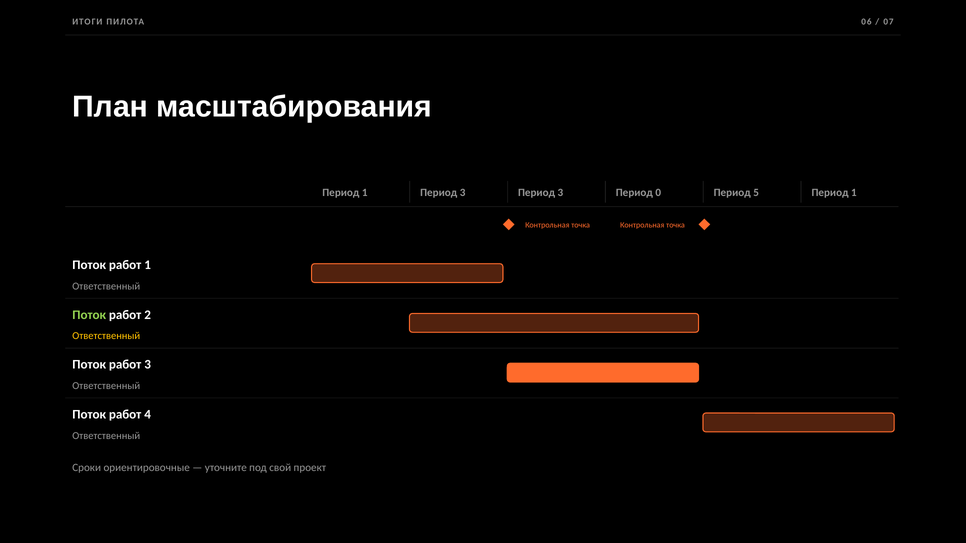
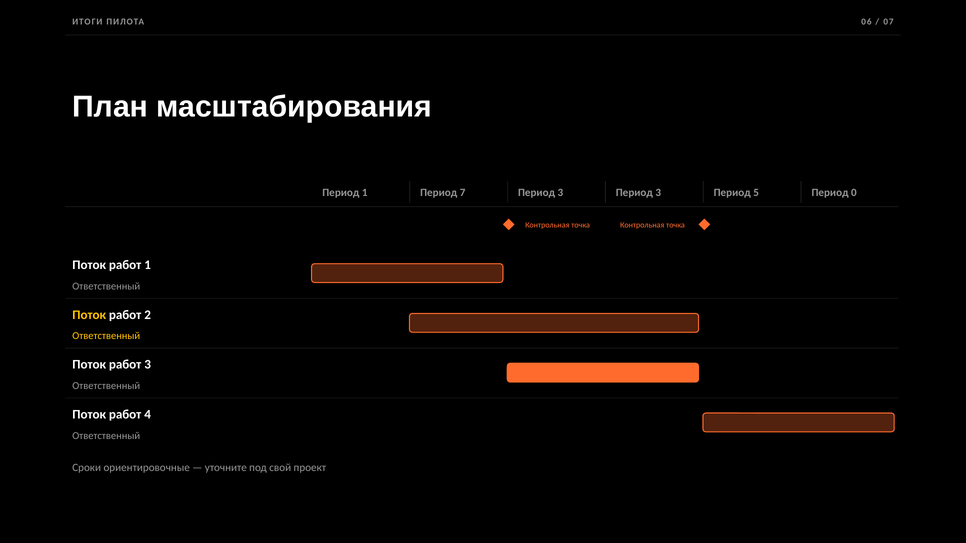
1 Период 3: 3 -> 7
3 Период 0: 0 -> 3
5 Период 1: 1 -> 0
Поток at (89, 315) colour: light green -> yellow
